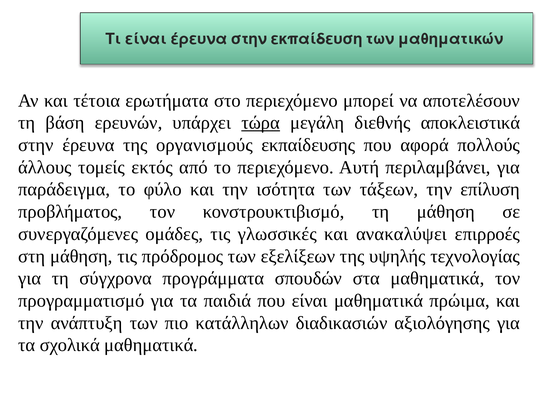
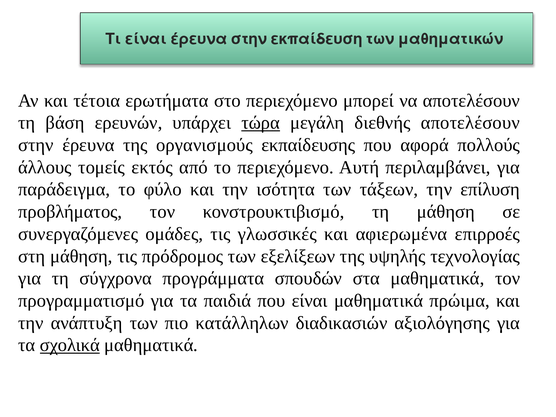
διεθνής αποκλειστικά: αποκλειστικά -> αποτελέσουν
ανακαλύψει: ανακαλύψει -> αφιερωμένα
σχολικά underline: none -> present
